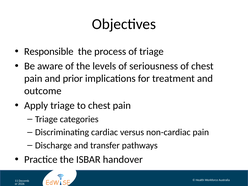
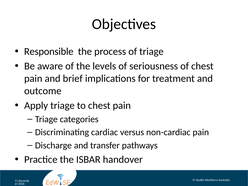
prior: prior -> brief
